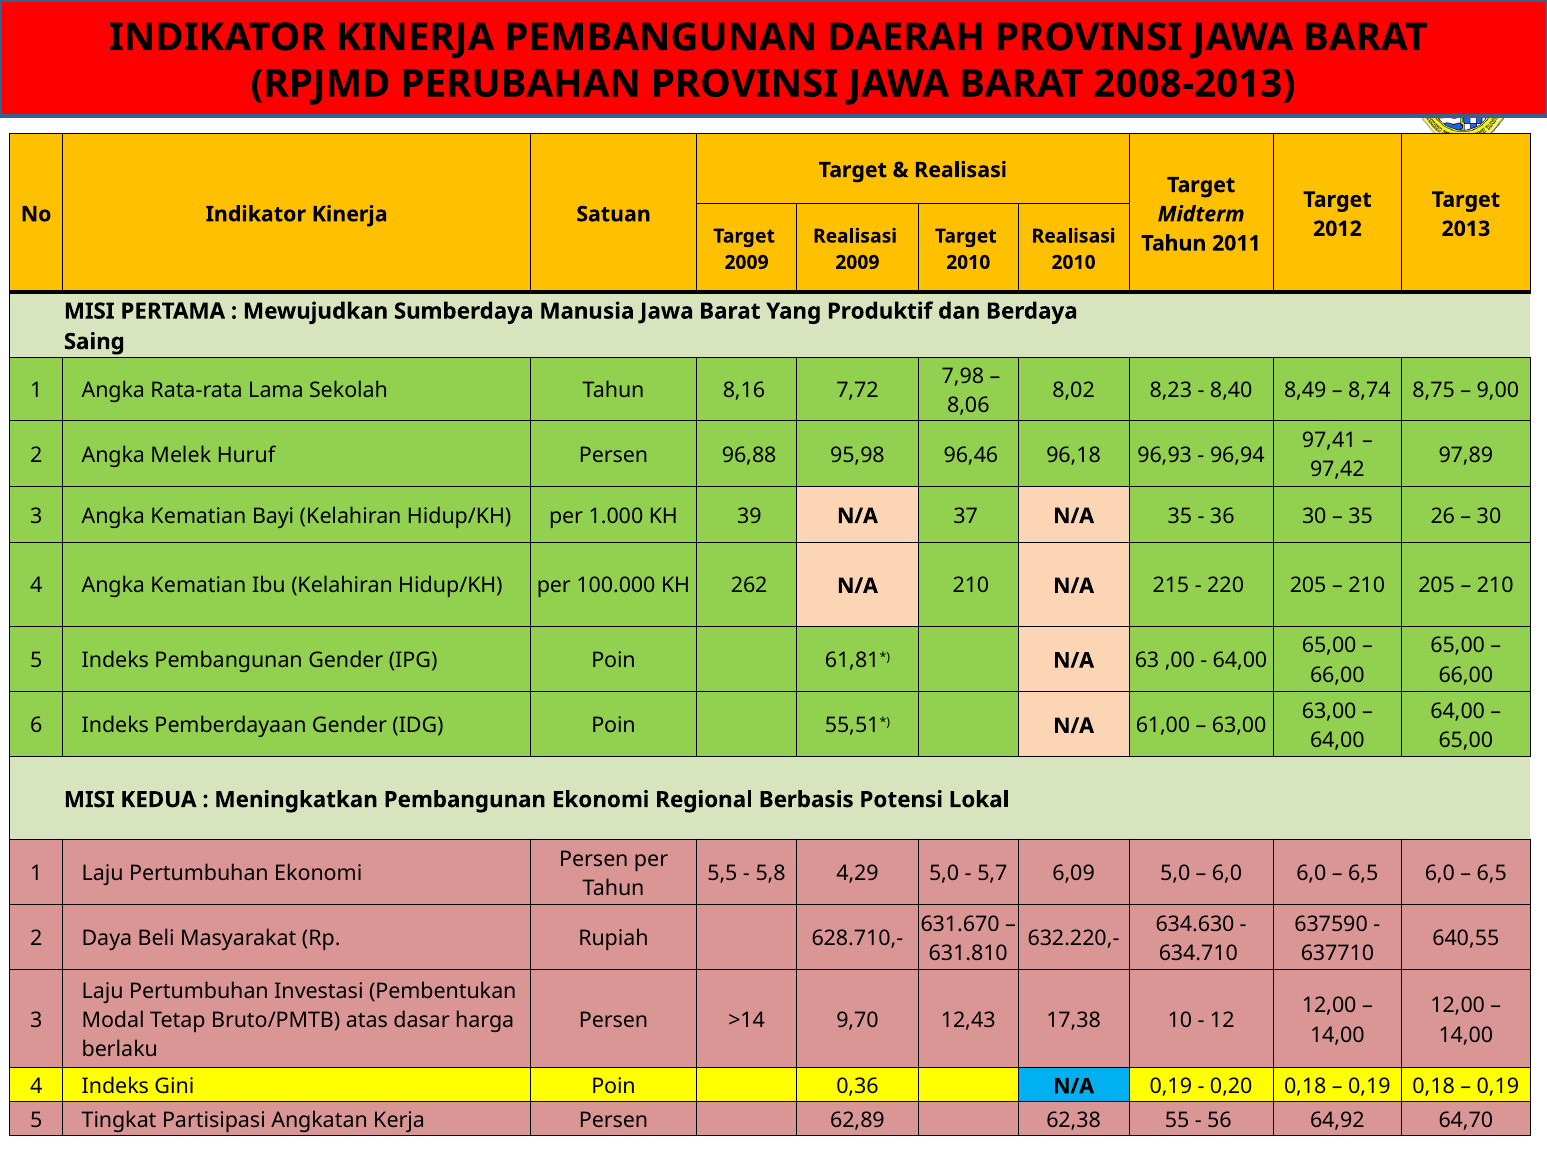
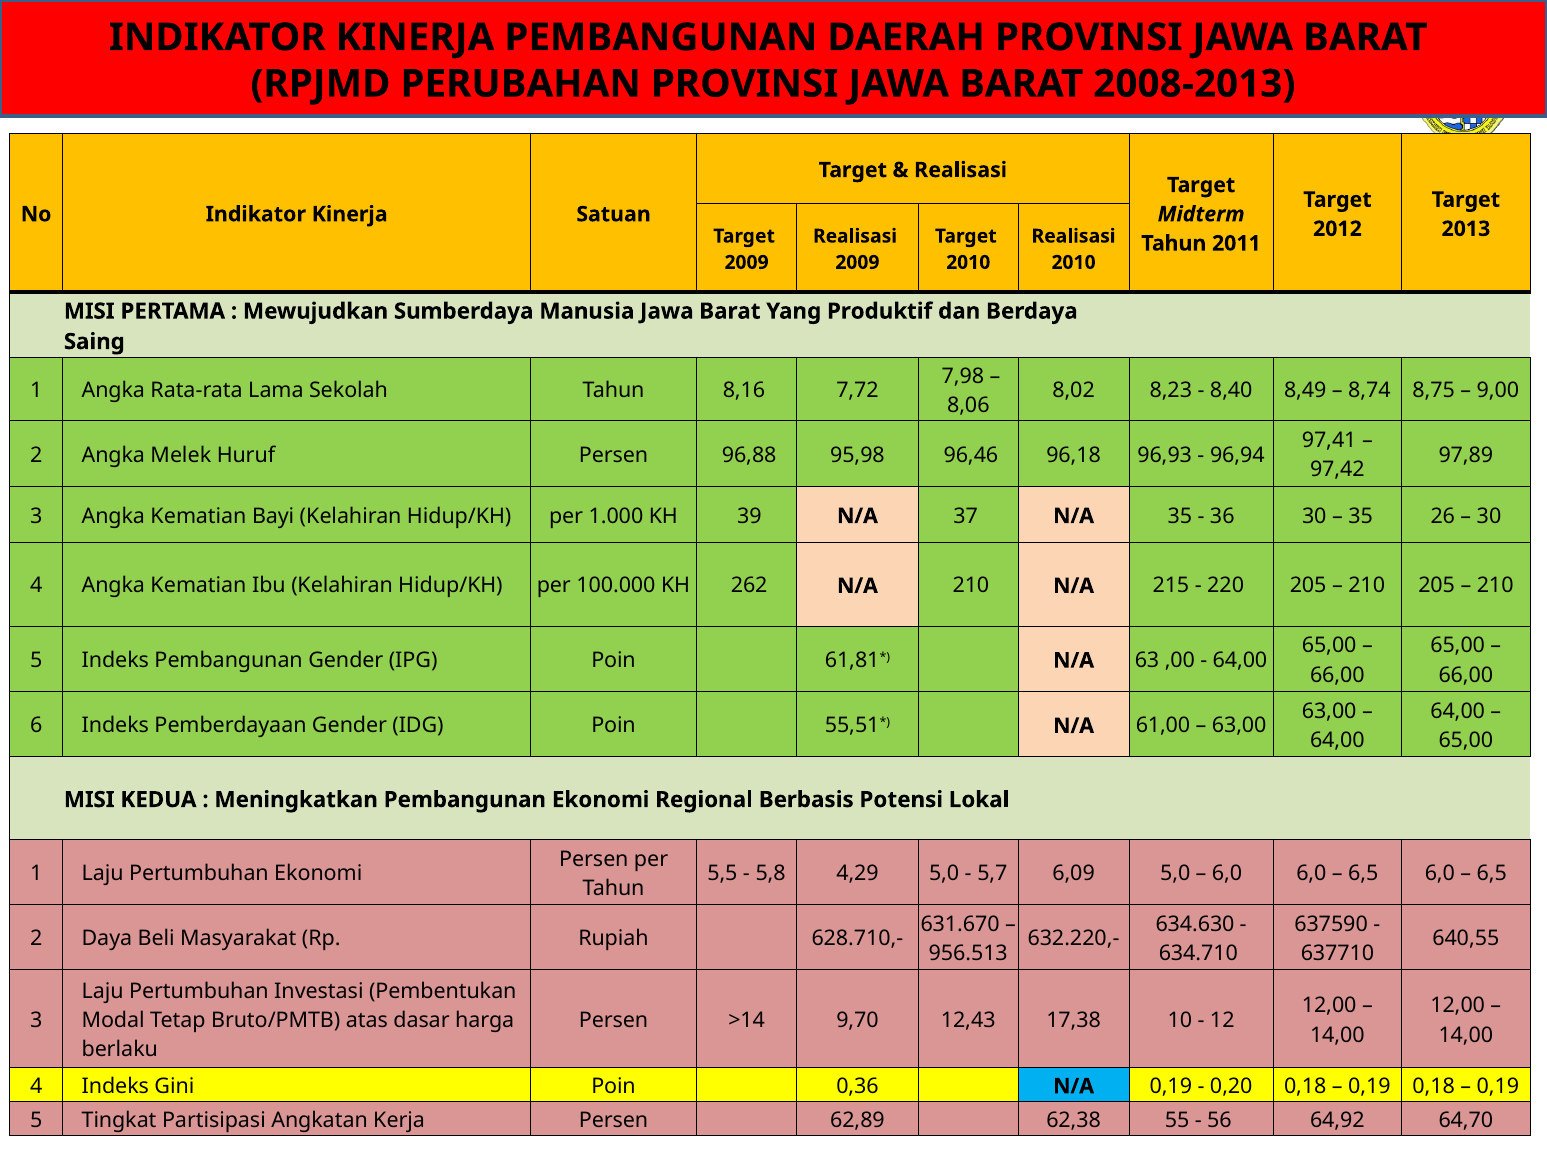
631.810: 631.810 -> 956.513
